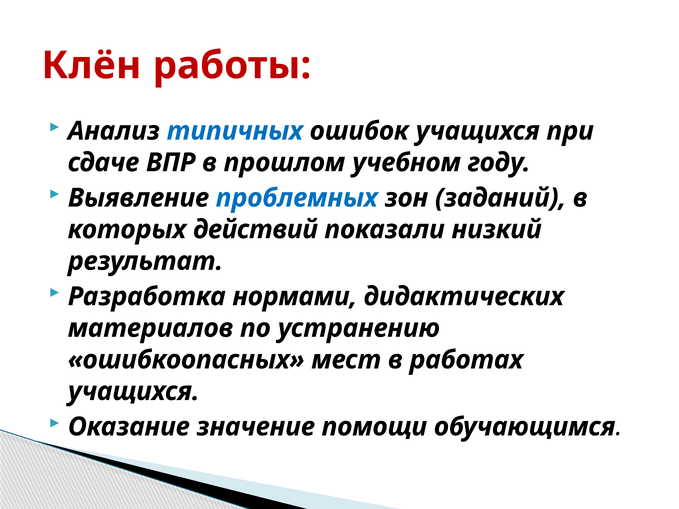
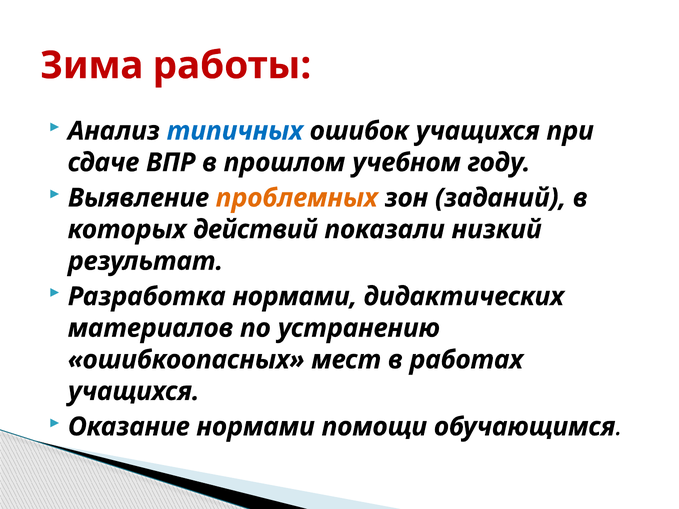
Клён: Клён -> Зима
проблемных colour: blue -> orange
Оказание значение: значение -> нормами
